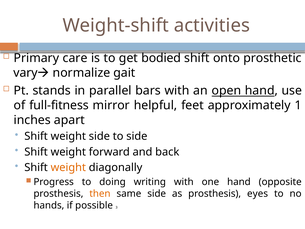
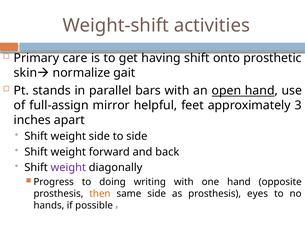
bodied: bodied -> having
vary: vary -> skin
full-fitness: full-fitness -> full-assign
approximately 1: 1 -> 3
weight at (68, 167) colour: orange -> purple
